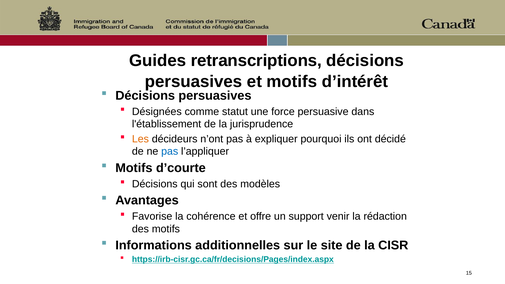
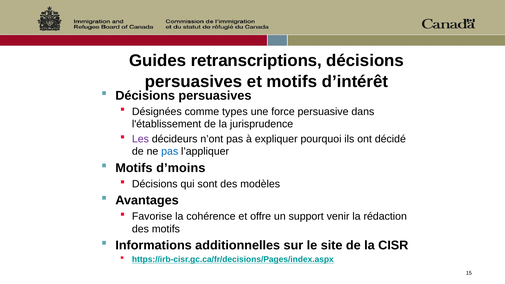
statut: statut -> types
Les colour: orange -> purple
d’courte: d’courte -> d’moins
